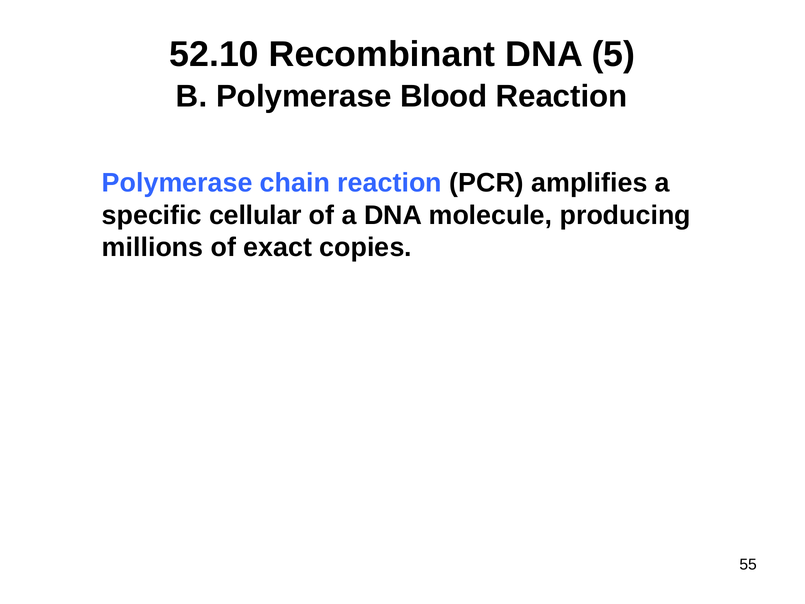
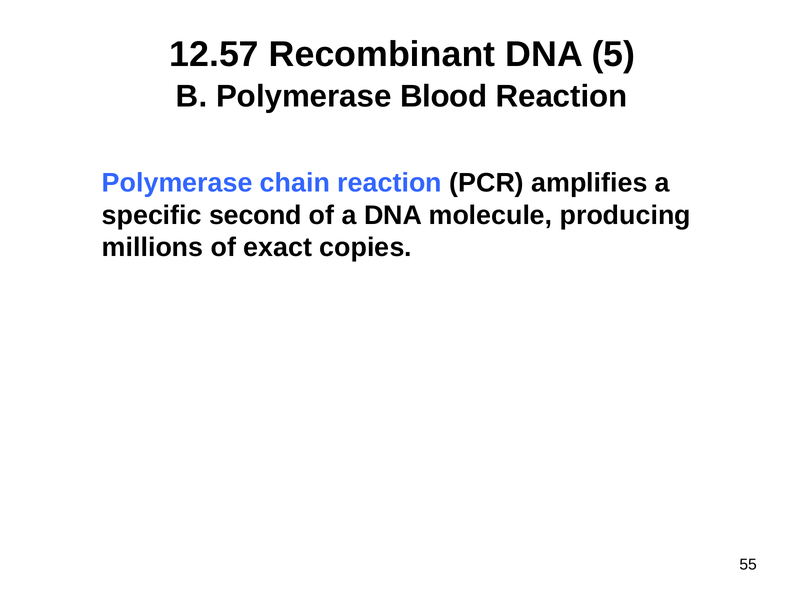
52.10: 52.10 -> 12.57
cellular: cellular -> second
